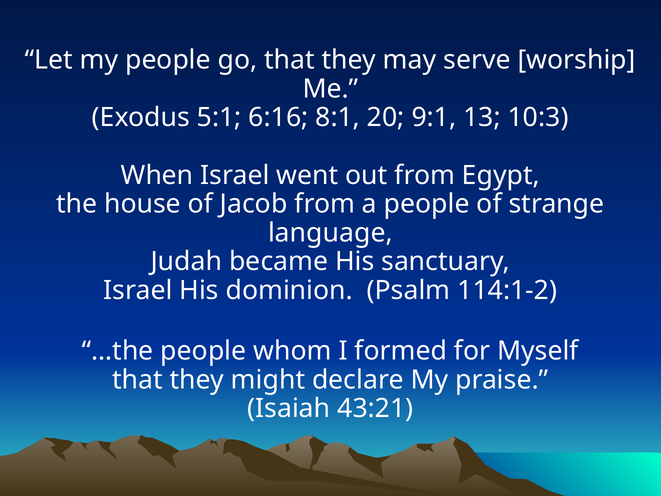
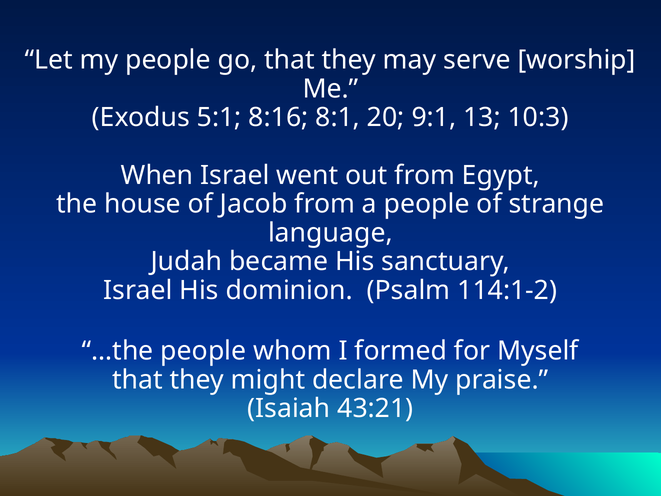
6:16: 6:16 -> 8:16
